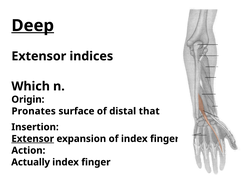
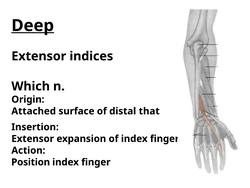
Pronates: Pronates -> Attached
Extensor at (33, 138) underline: present -> none
Actually: Actually -> Position
